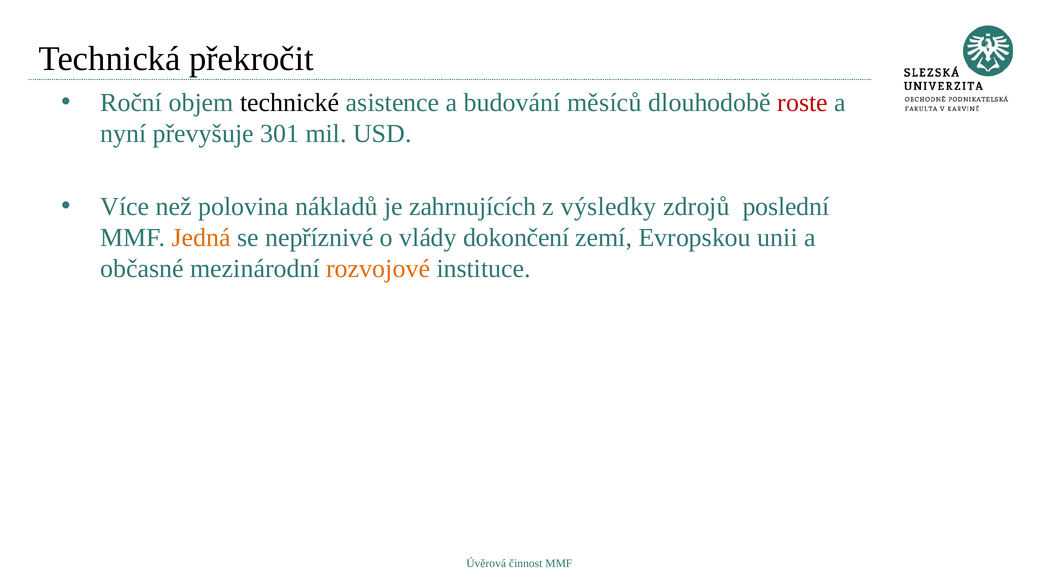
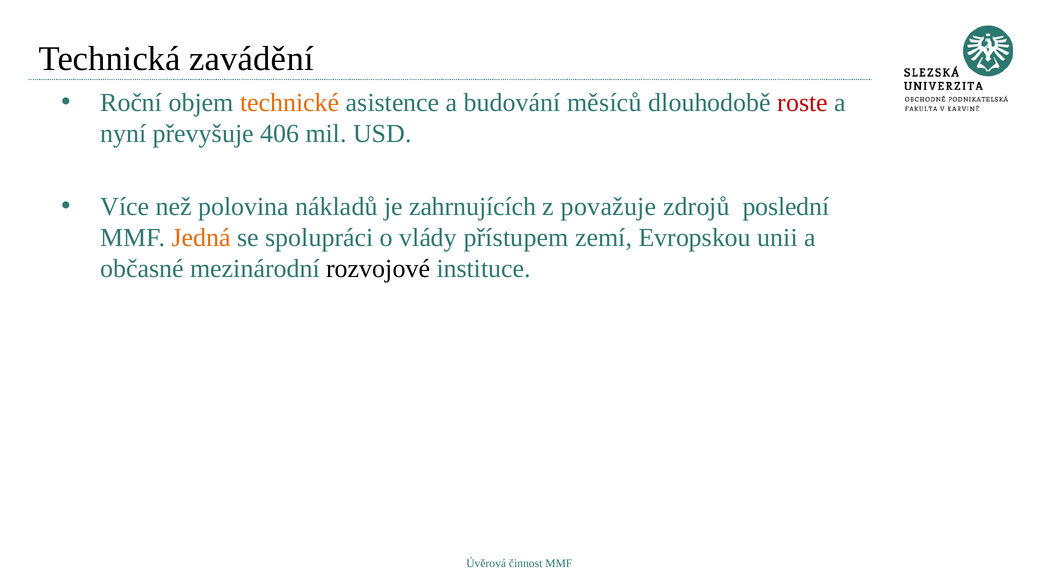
překročit: překročit -> zavádění
technické colour: black -> orange
301: 301 -> 406
výsledky: výsledky -> považuje
nepříznivé: nepříznivé -> spolupráci
dokončení: dokončení -> přístupem
rozvojové colour: orange -> black
